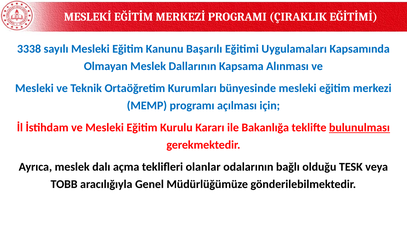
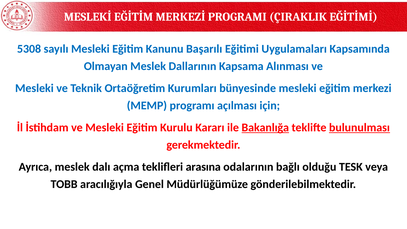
3338: 3338 -> 5308
Bakanlığa underline: none -> present
olanlar: olanlar -> arasına
